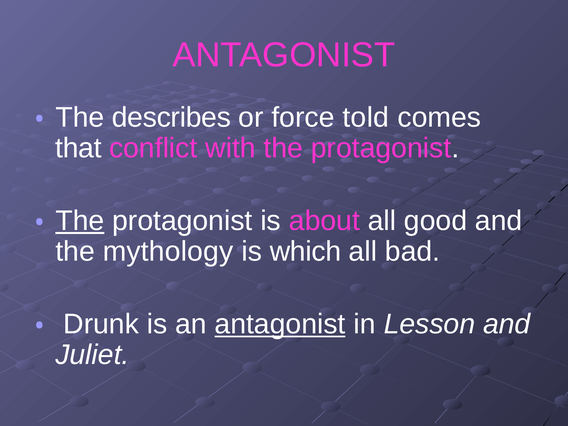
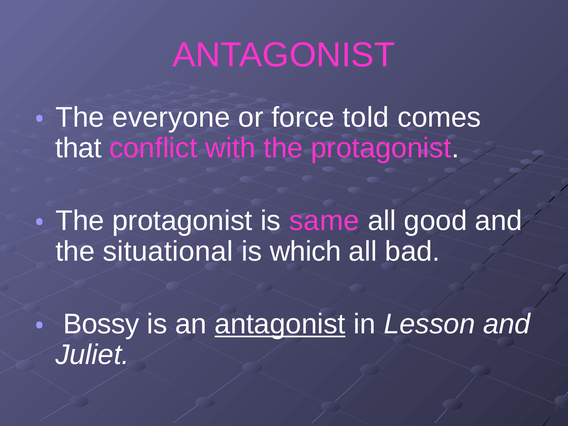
describes: describes -> everyone
The at (80, 221) underline: present -> none
about: about -> same
mythology: mythology -> situational
Drunk: Drunk -> Bossy
